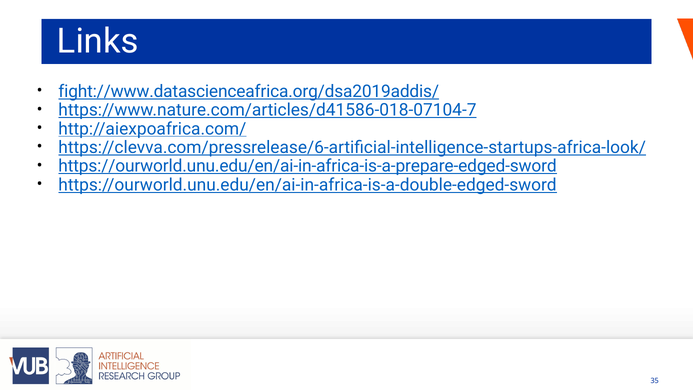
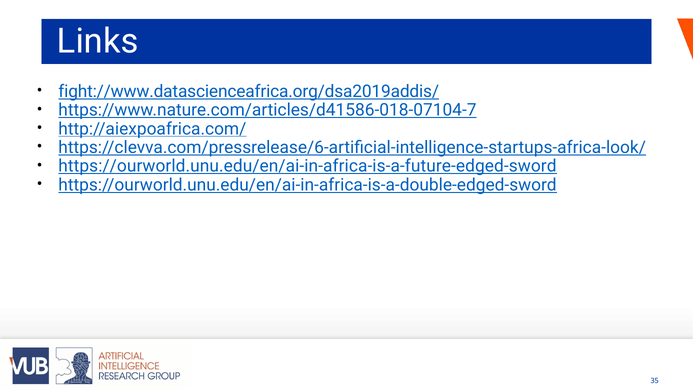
https://ourworld.unu.edu/en/ai-in-africa-is-a-prepare-edged-sword: https://ourworld.unu.edu/en/ai-in-africa-is-a-prepare-edged-sword -> https://ourworld.unu.edu/en/ai-in-africa-is-a-future-edged-sword
